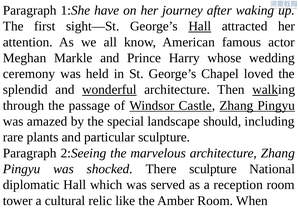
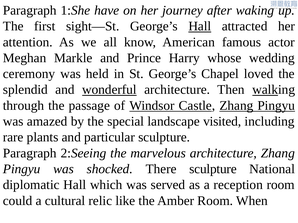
should: should -> visited
tower: tower -> could
